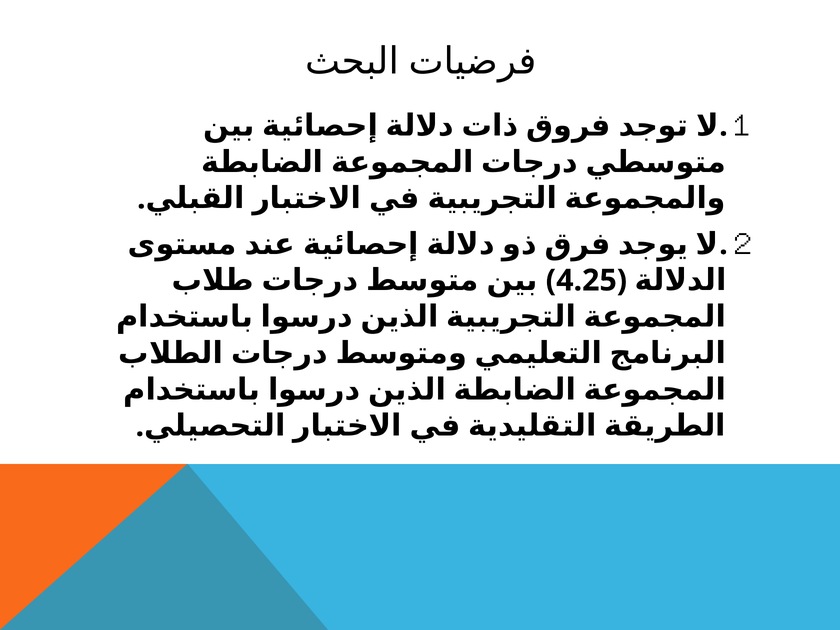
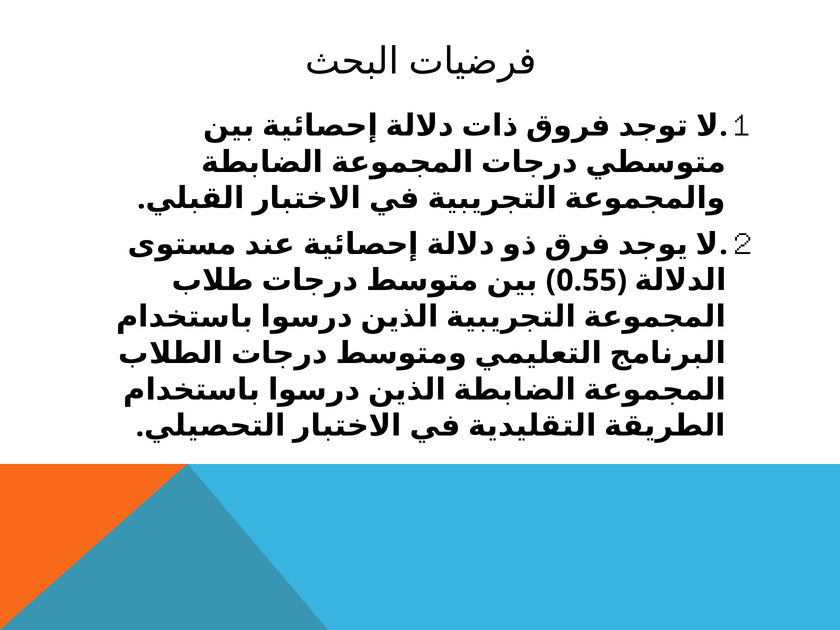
4.25: 4.25 -> 0.55
